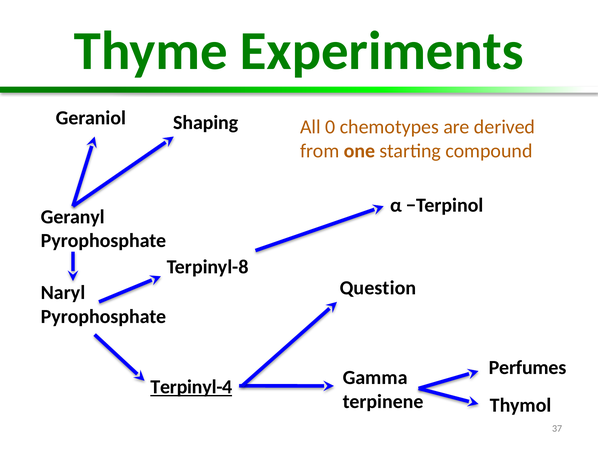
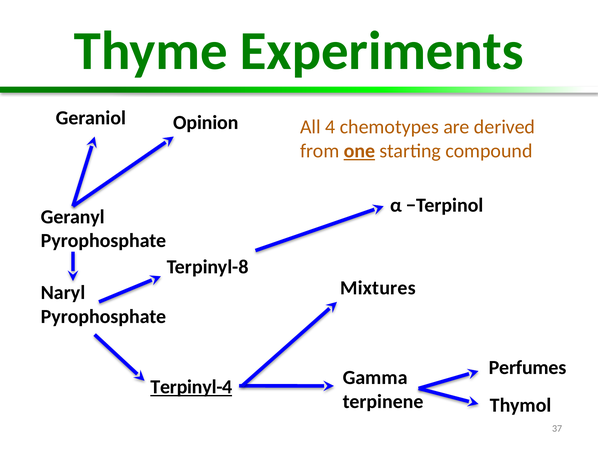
Shaping: Shaping -> Opinion
0: 0 -> 4
one underline: none -> present
Question: Question -> Mixtures
